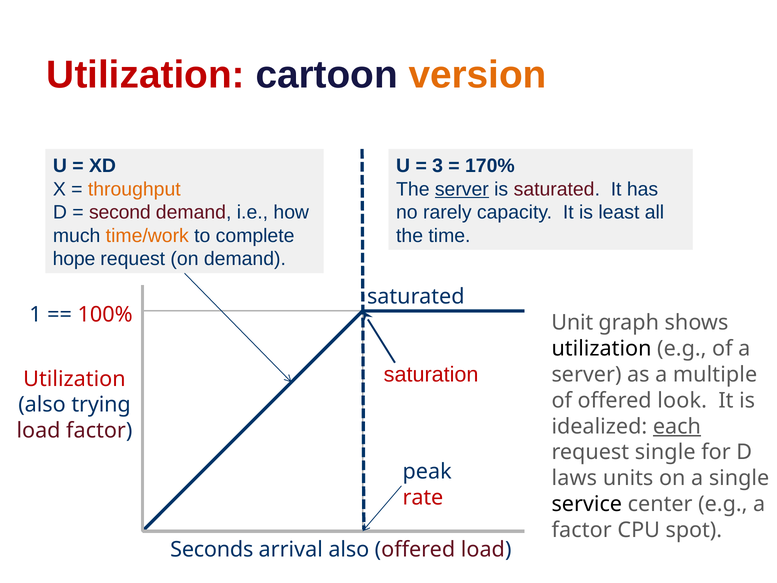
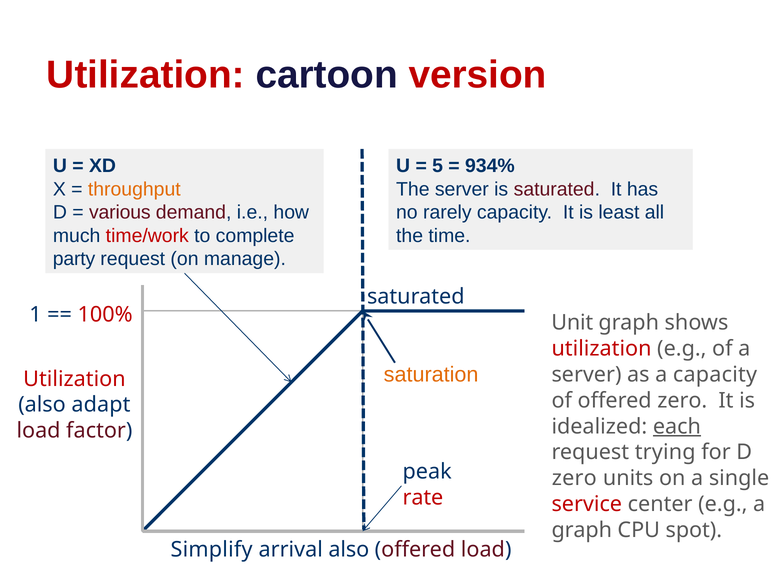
version colour: orange -> red
3: 3 -> 5
170%: 170% -> 934%
server at (462, 189) underline: present -> none
second: second -> various
time/work colour: orange -> red
hope: hope -> party
on demand: demand -> manage
utilization at (602, 349) colour: black -> red
saturation colour: red -> orange
a multiple: multiple -> capacity
offered look: look -> zero
trying: trying -> adapt
request single: single -> trying
laws at (574, 478): laws -> zero
service colour: black -> red
factor at (582, 530): factor -> graph
Seconds: Seconds -> Simplify
